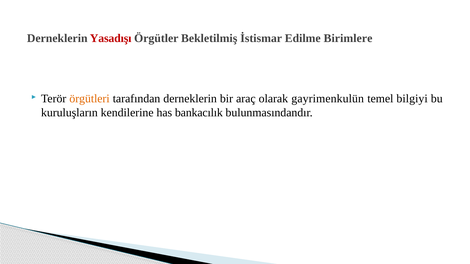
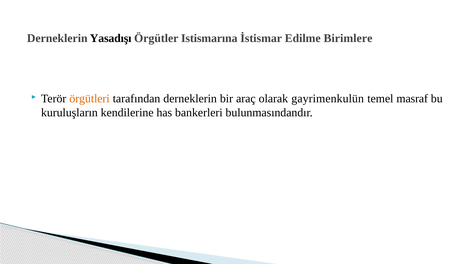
Yasadışı colour: red -> black
Bekletilmiş: Bekletilmiş -> Istismarına
bilgiyi: bilgiyi -> masraf
bankacılık: bankacılık -> bankerleri
